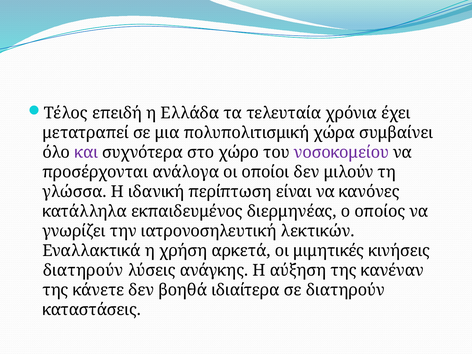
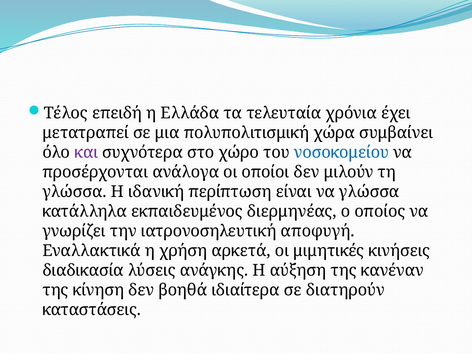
νοσοκομείου colour: purple -> blue
να κανόνες: κανόνες -> γλώσσα
λεκτικών: λεκτικών -> αποφυγή
διατηρούν at (83, 270): διατηρούν -> διαδικασία
κάνετε: κάνετε -> κίνηση
